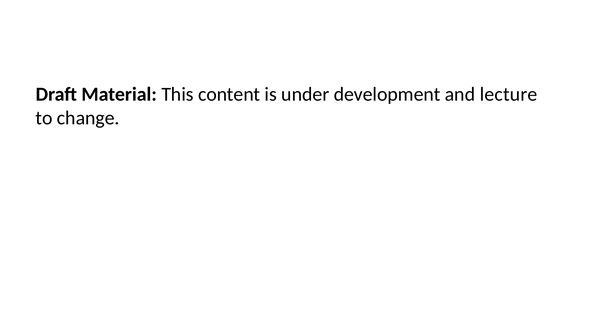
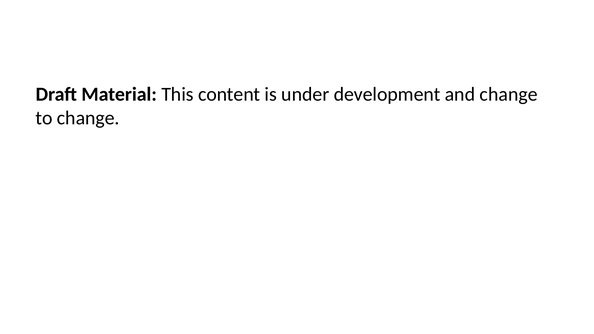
and lecture: lecture -> change
